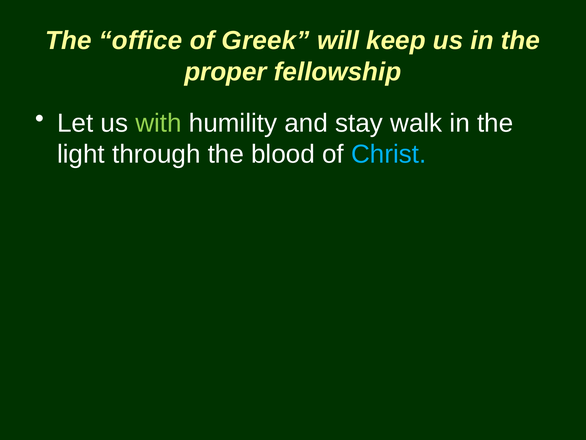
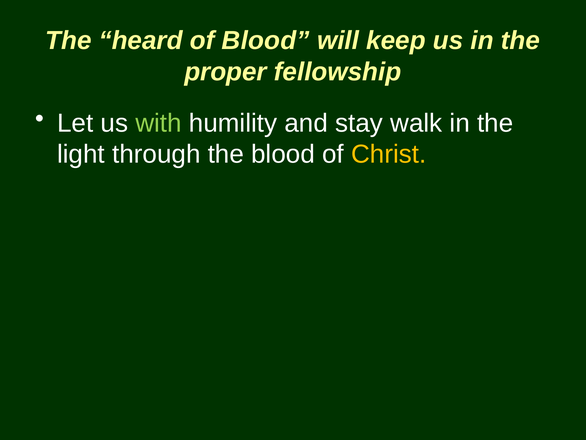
office: office -> heard
of Greek: Greek -> Blood
Christ colour: light blue -> yellow
